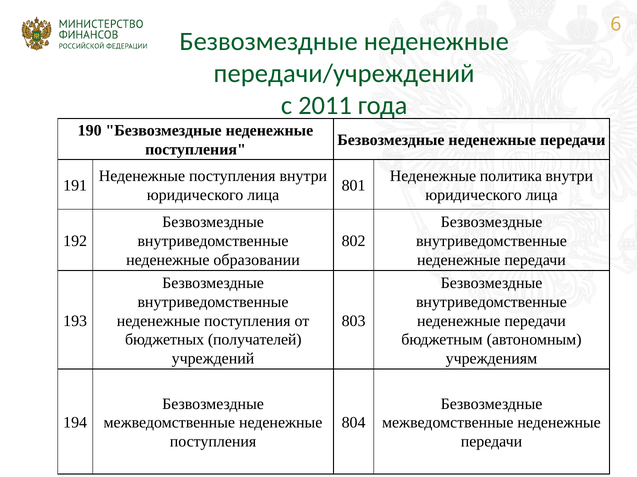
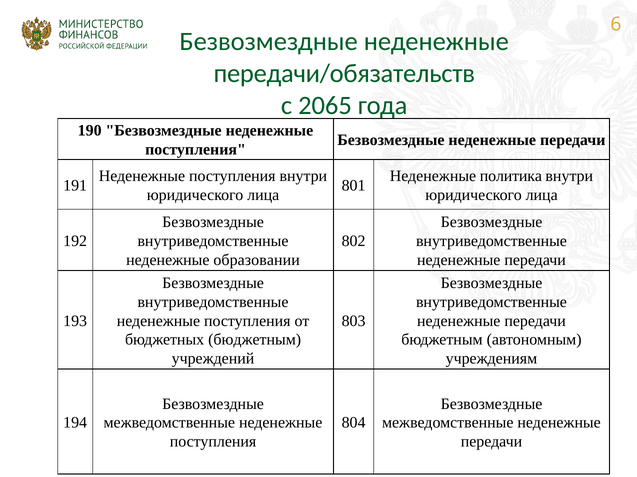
передачи/учреждений: передачи/учреждений -> передачи/обязательств
2011: 2011 -> 2065
бюджетных получателей: получателей -> бюджетным
